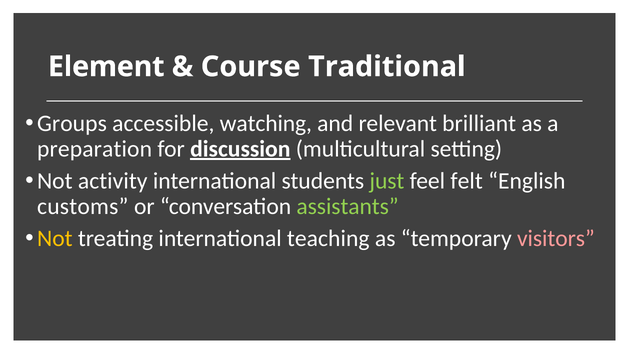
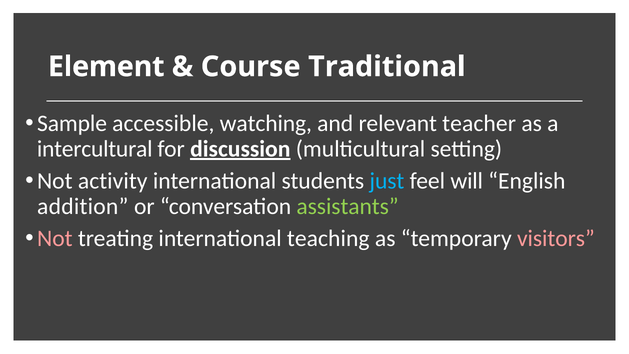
Groups: Groups -> Sample
brilliant: brilliant -> teacher
preparation: preparation -> intercultural
just colour: light green -> light blue
felt: felt -> will
customs: customs -> addition
Not at (55, 238) colour: yellow -> pink
